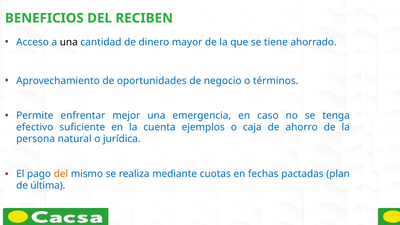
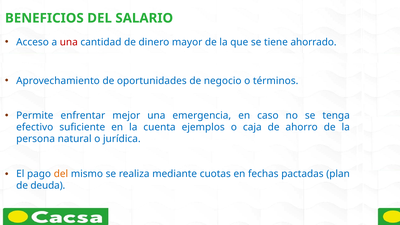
RECIBEN: RECIBEN -> SALARIO
una at (69, 42) colour: black -> red
última: última -> deuda
